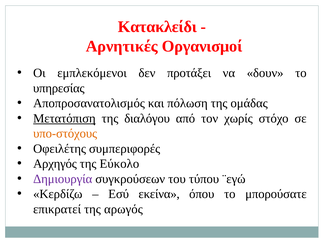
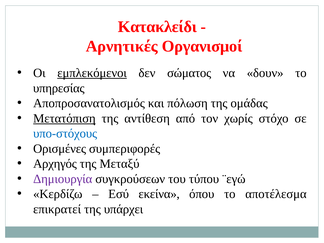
εμπλεκόμενοι underline: none -> present
προτάξει: προτάξει -> σώματος
διαλόγου: διαλόγου -> αντίθεση
υπο-στόχους colour: orange -> blue
Οφειλέτης: Οφειλέτης -> Ορισμένες
Εύκολο: Εύκολο -> Μεταξύ
μπορούσατε: μπορούσατε -> αποτέλεσμα
αρωγός: αρωγός -> υπάρχει
